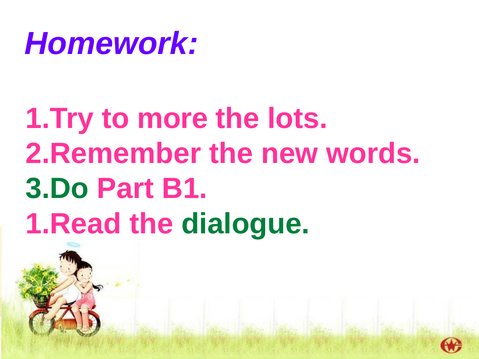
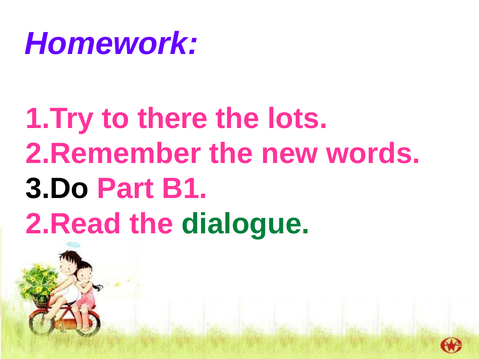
more: more -> there
3.Do colour: green -> black
1.Read: 1.Read -> 2.Read
